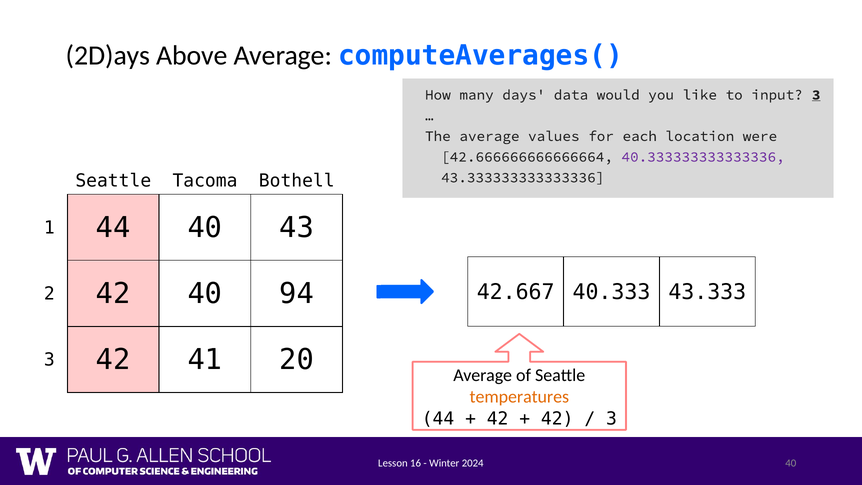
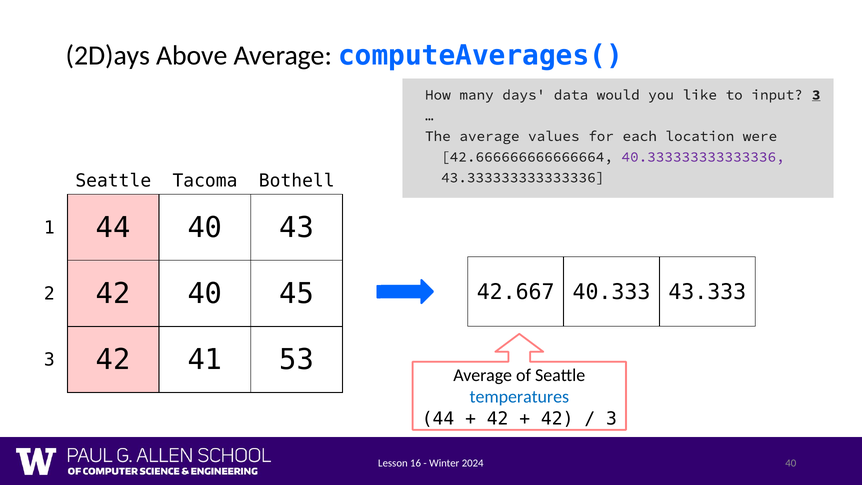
94: 94 -> 45
20: 20 -> 53
temperatures colour: orange -> blue
